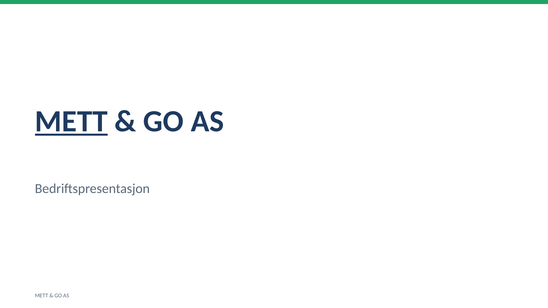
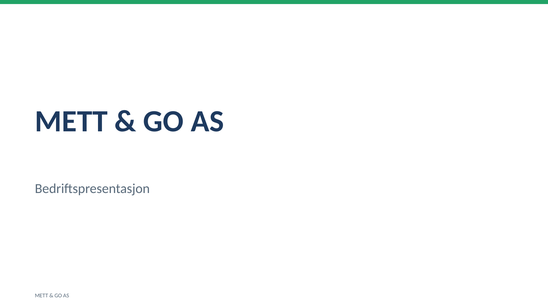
METT at (71, 122) underline: present -> none
